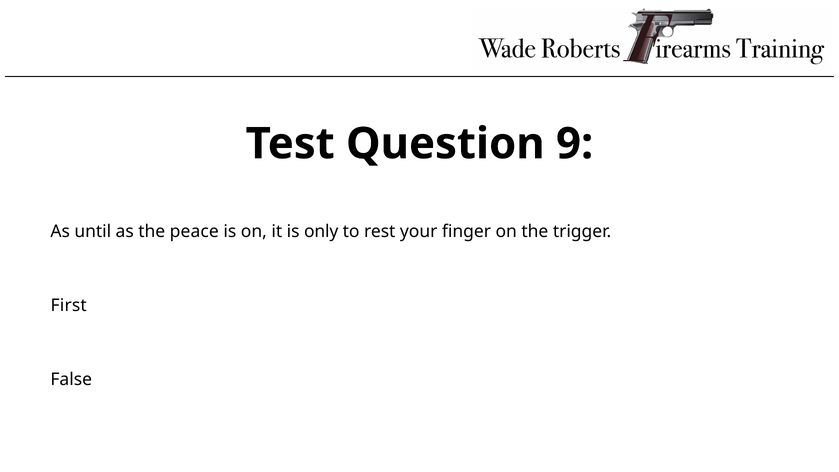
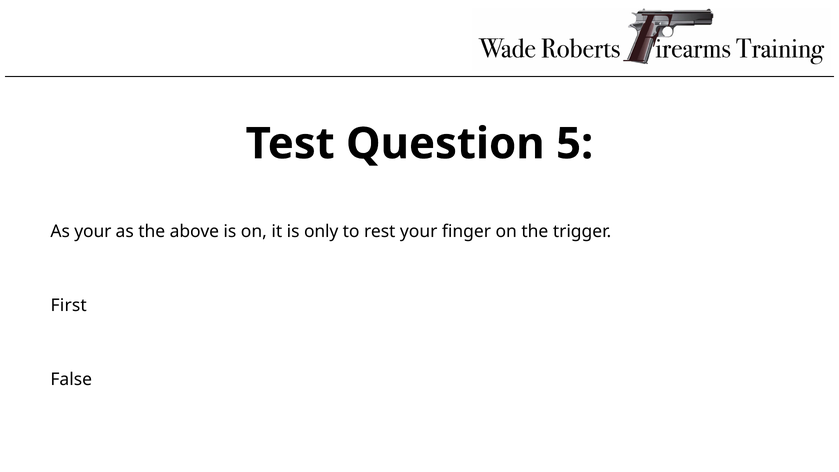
9: 9 -> 5
As until: until -> your
peace: peace -> above
